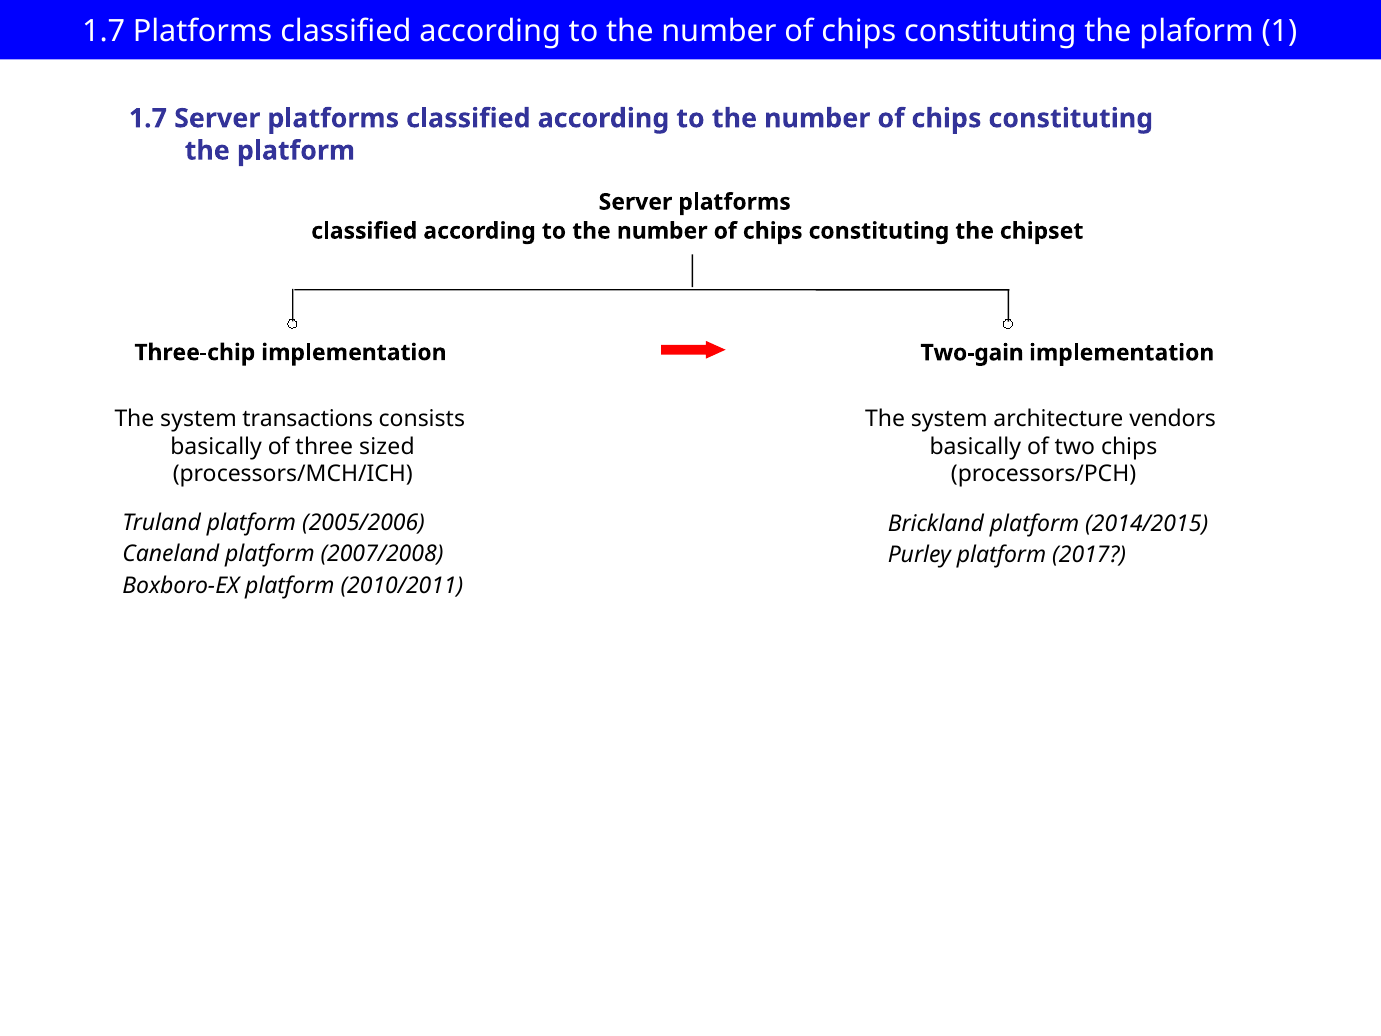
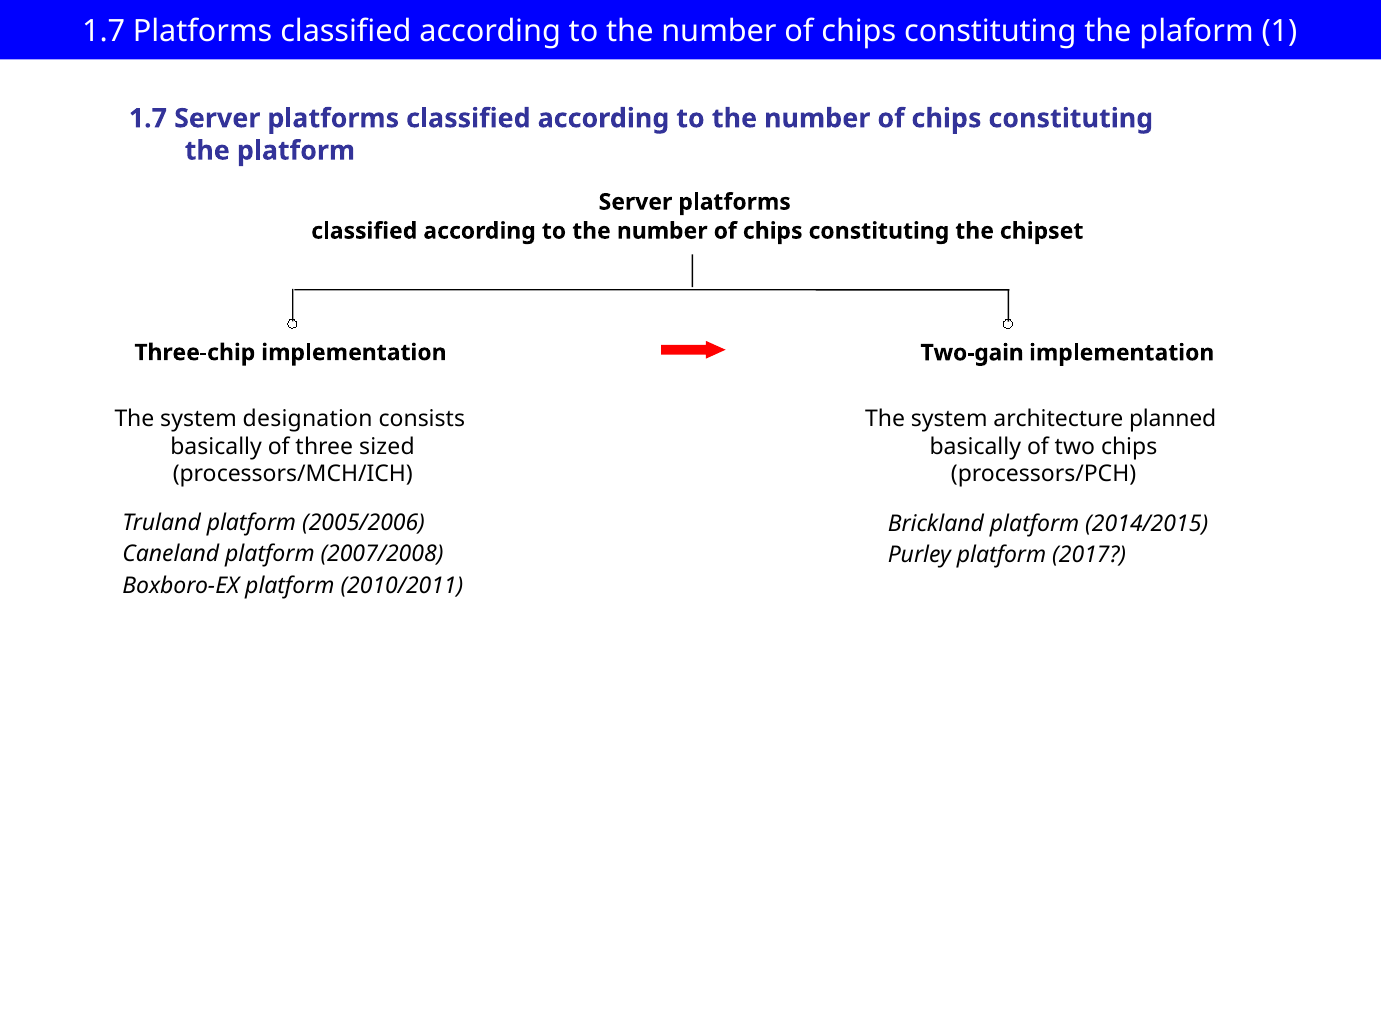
transactions: transactions -> designation
vendors: vendors -> planned
